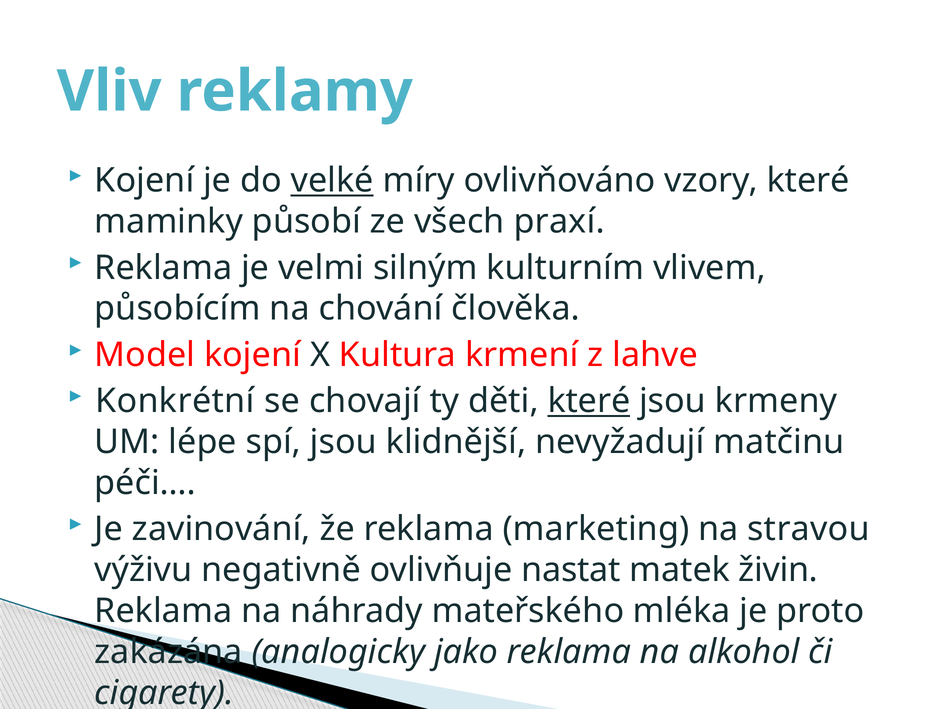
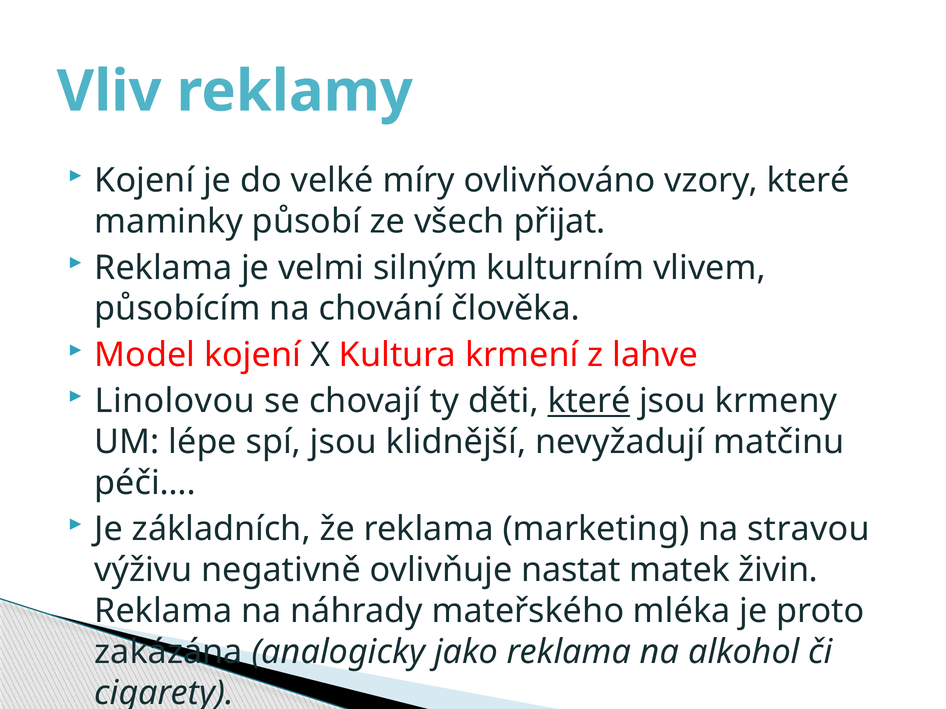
velké underline: present -> none
praxí: praxí -> přijat
Konkrétní: Konkrétní -> Linolovou
zavinování: zavinování -> základních
